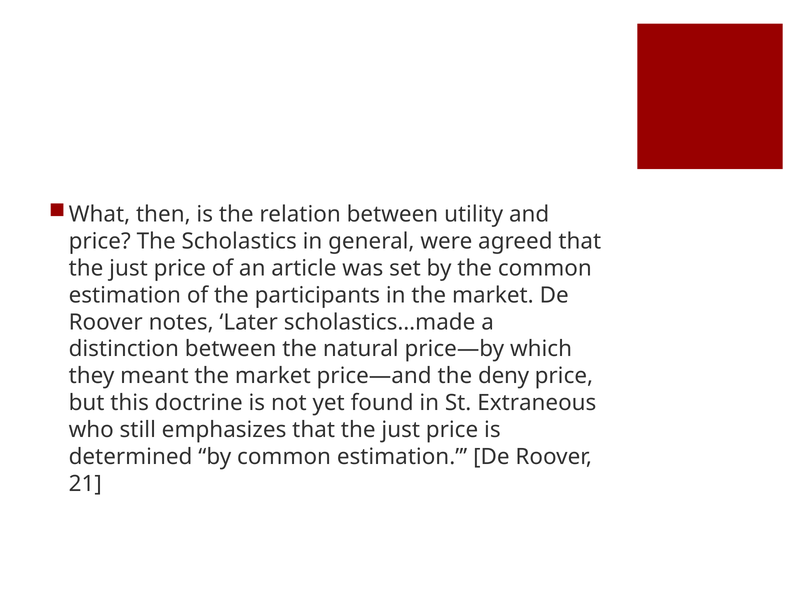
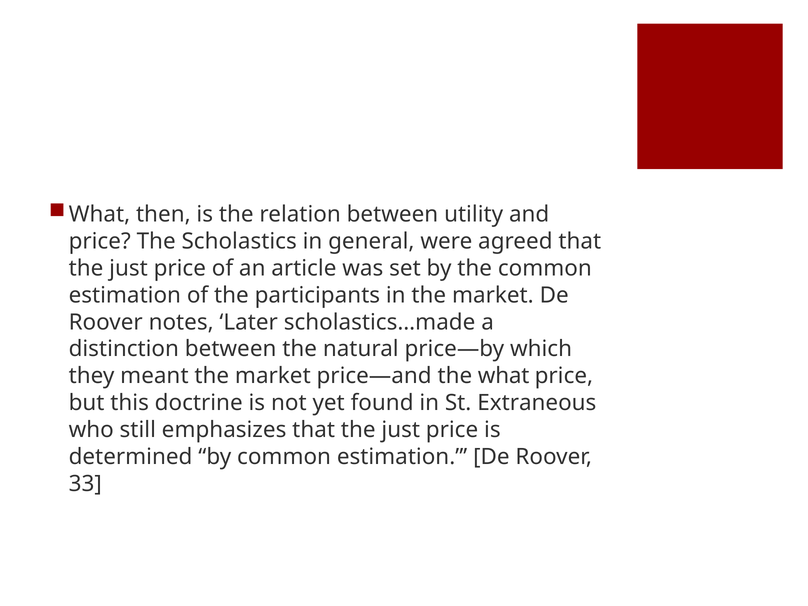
the deny: deny -> what
21: 21 -> 33
